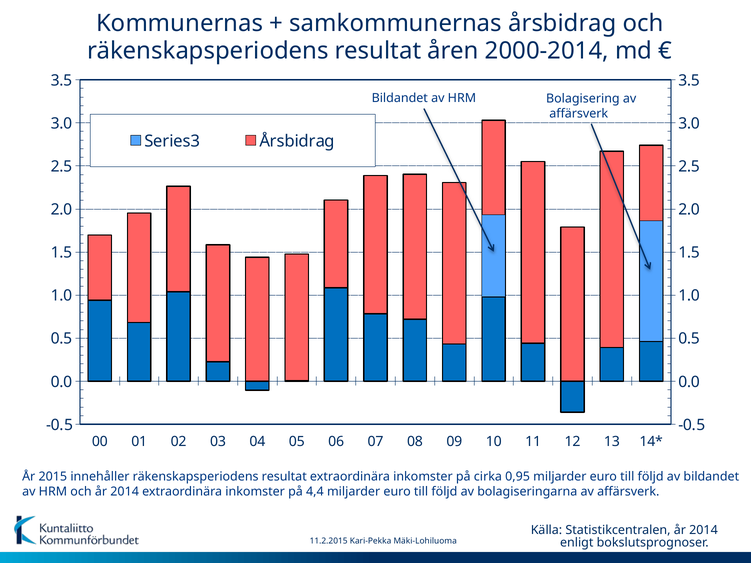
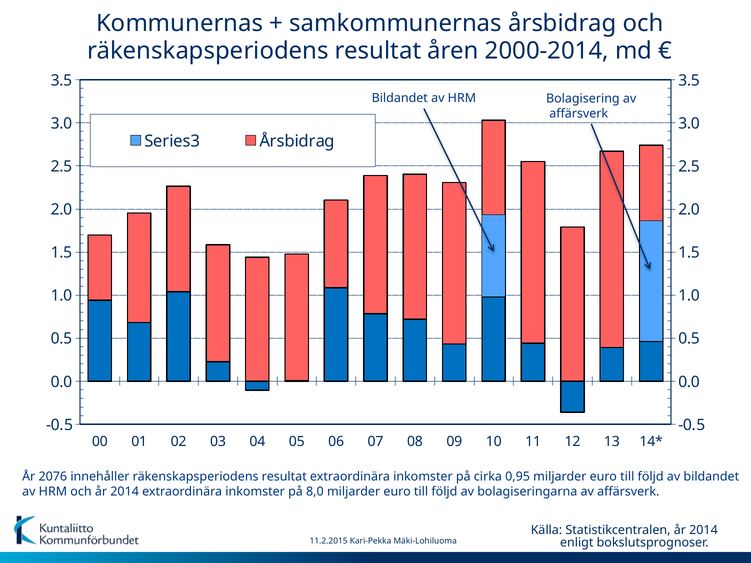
2015: 2015 -> 2076
4,4: 4,4 -> 8,0
